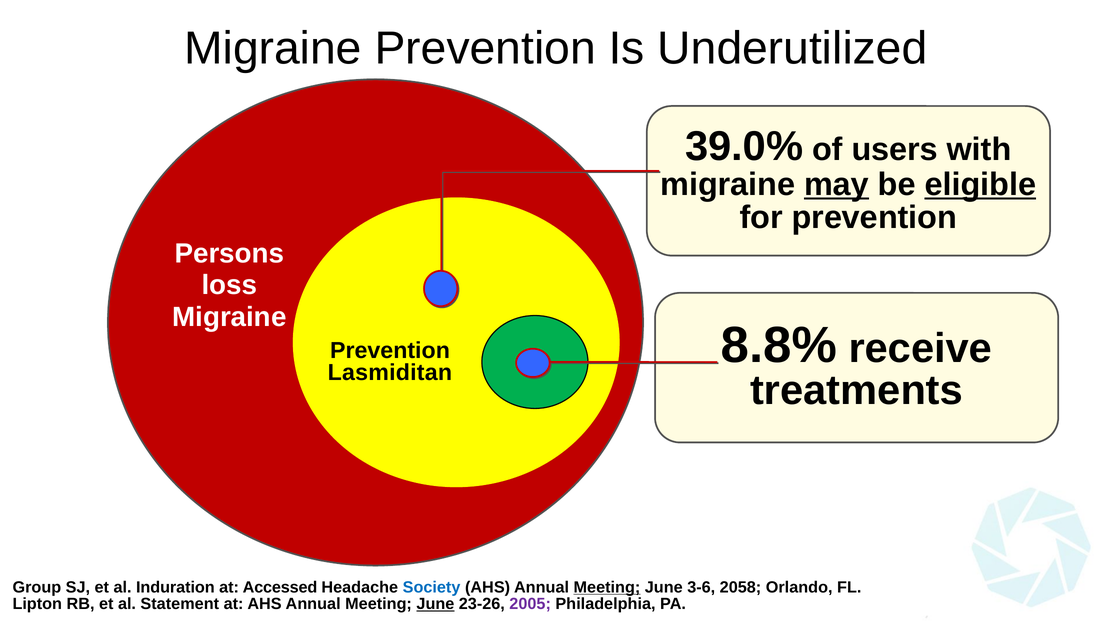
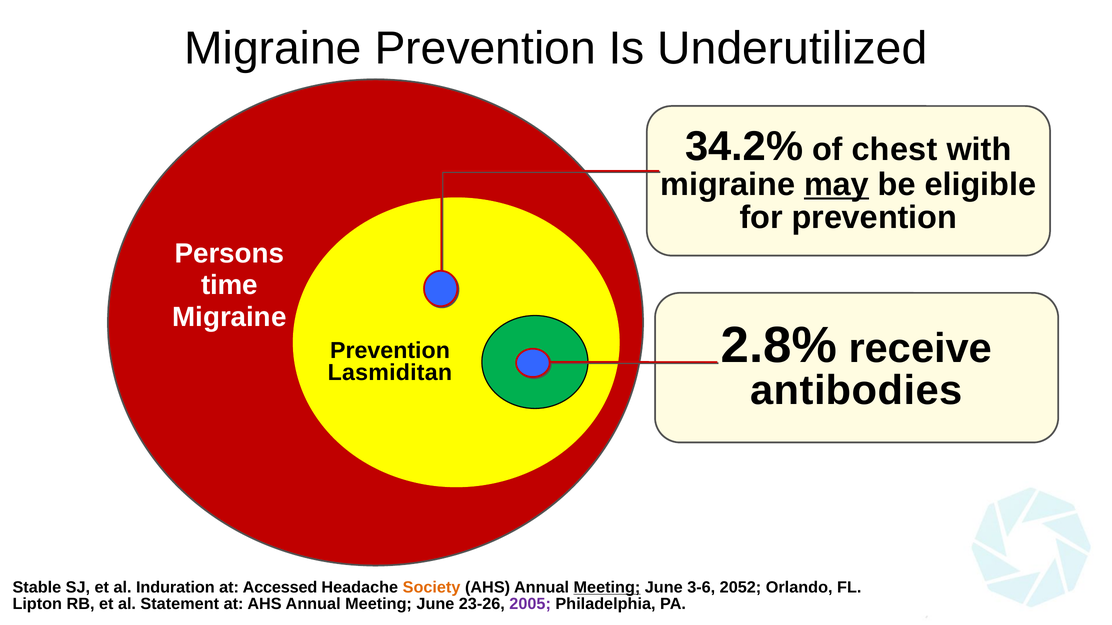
39.0%: 39.0% -> 34.2%
users: users -> chest
eligible underline: present -> none
loss: loss -> time
8.8%: 8.8% -> 2.8%
treatments: treatments -> antibodies
Group: Group -> Stable
Society colour: blue -> orange
2058: 2058 -> 2052
June at (435, 604) underline: present -> none
